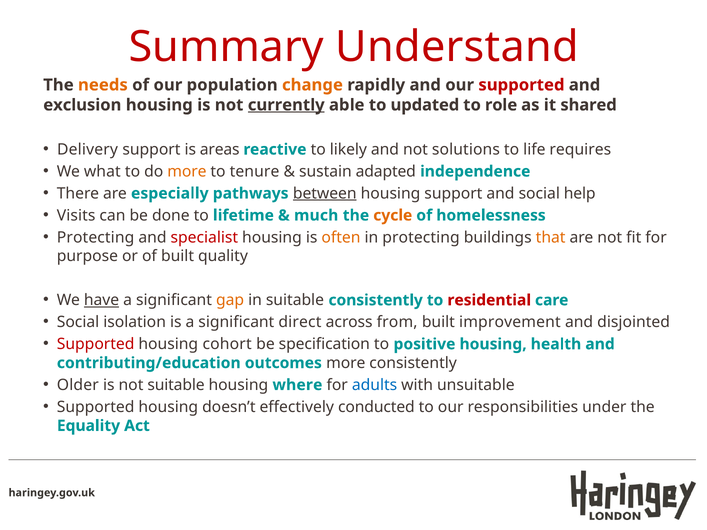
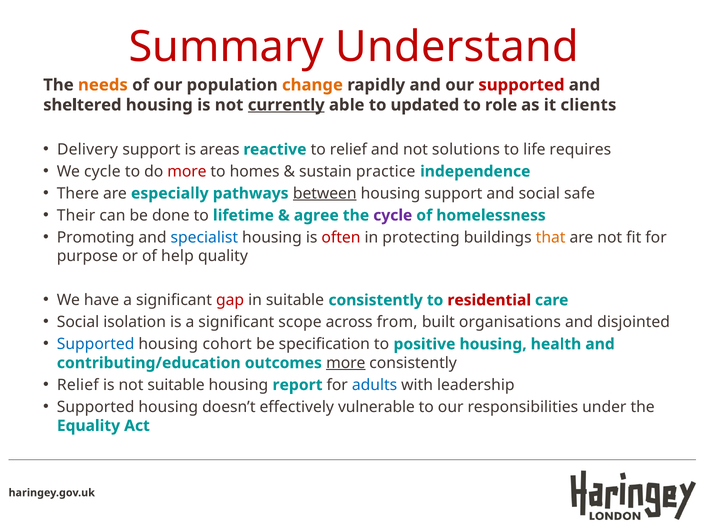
exclusion: exclusion -> sheltered
shared: shared -> clients
to likely: likely -> relief
We what: what -> cycle
more at (187, 172) colour: orange -> red
tenure: tenure -> homes
adapted: adapted -> practice
help: help -> safe
Visits: Visits -> Their
much: much -> agree
cycle at (393, 215) colour: orange -> purple
Protecting at (96, 237): Protecting -> Promoting
specialist colour: red -> blue
often colour: orange -> red
of built: built -> help
have underline: present -> none
gap colour: orange -> red
direct: direct -> scope
improvement: improvement -> organisations
Supported at (96, 344) colour: red -> blue
more at (346, 363) underline: none -> present
Older at (78, 385): Older -> Relief
where: where -> report
unsuitable: unsuitable -> leadership
conducted: conducted -> vulnerable
